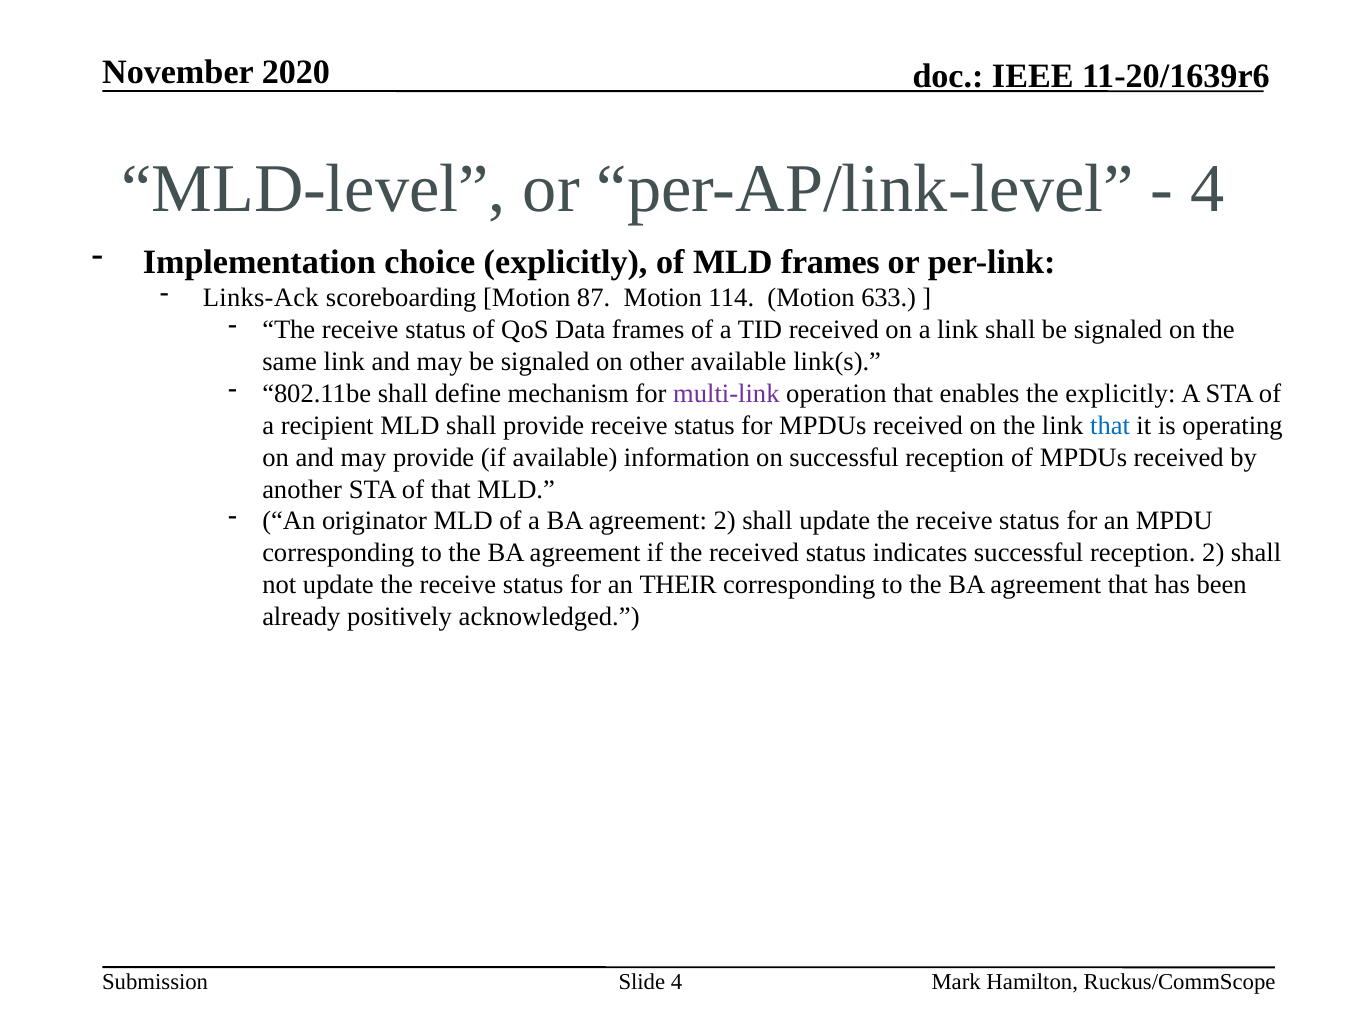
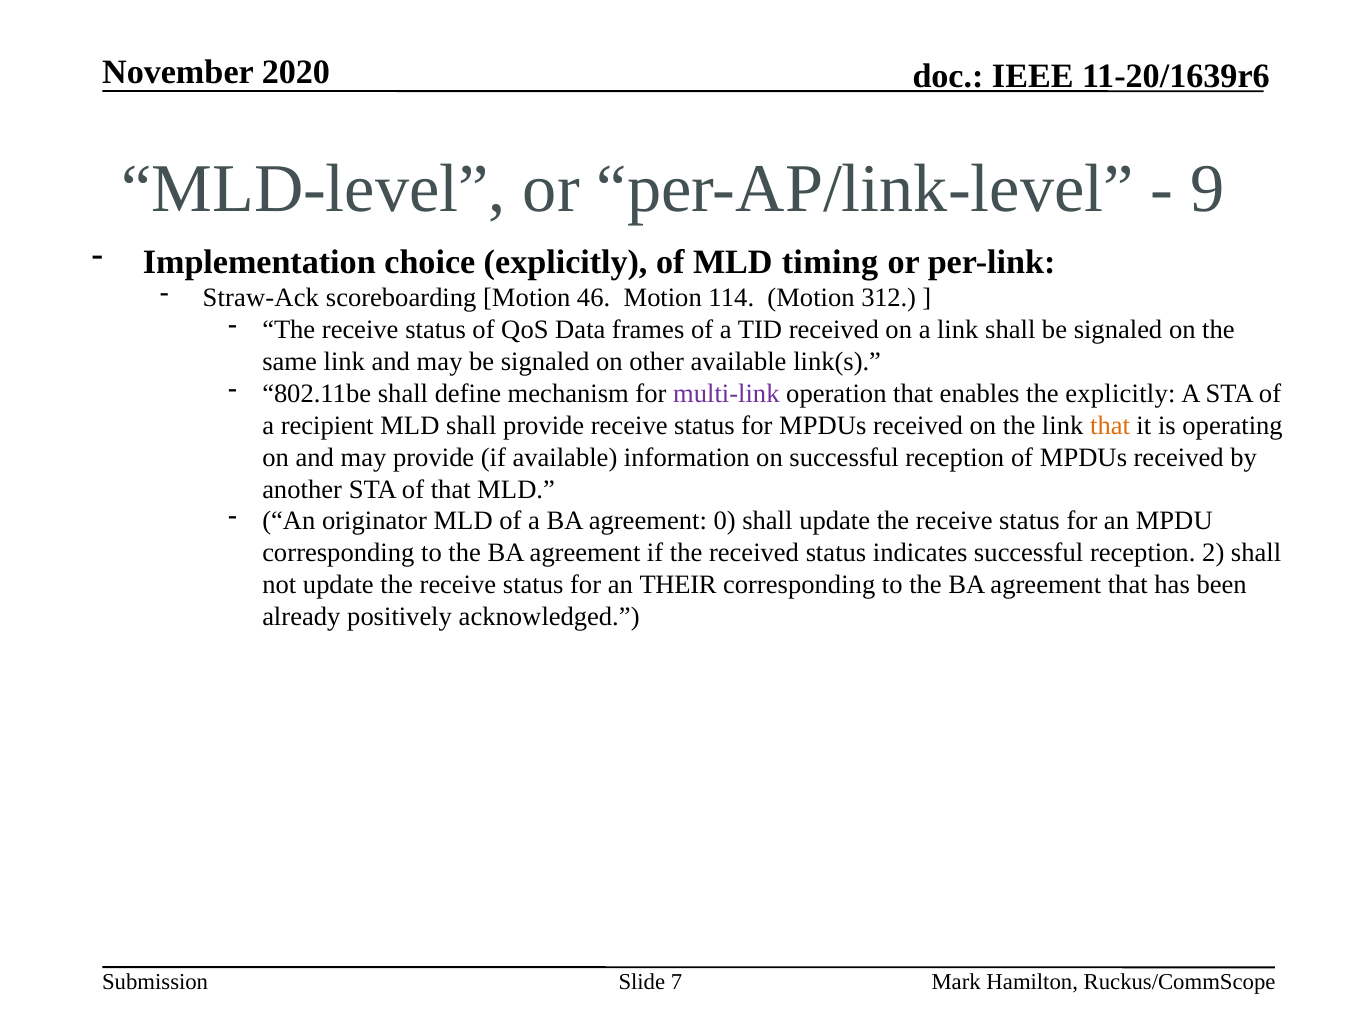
4 at (1208, 189): 4 -> 9
MLD frames: frames -> timing
Links-Ack: Links-Ack -> Straw-Ack
87: 87 -> 46
633: 633 -> 312
that at (1110, 426) colour: blue -> orange
agreement 2: 2 -> 0
Slide 4: 4 -> 7
